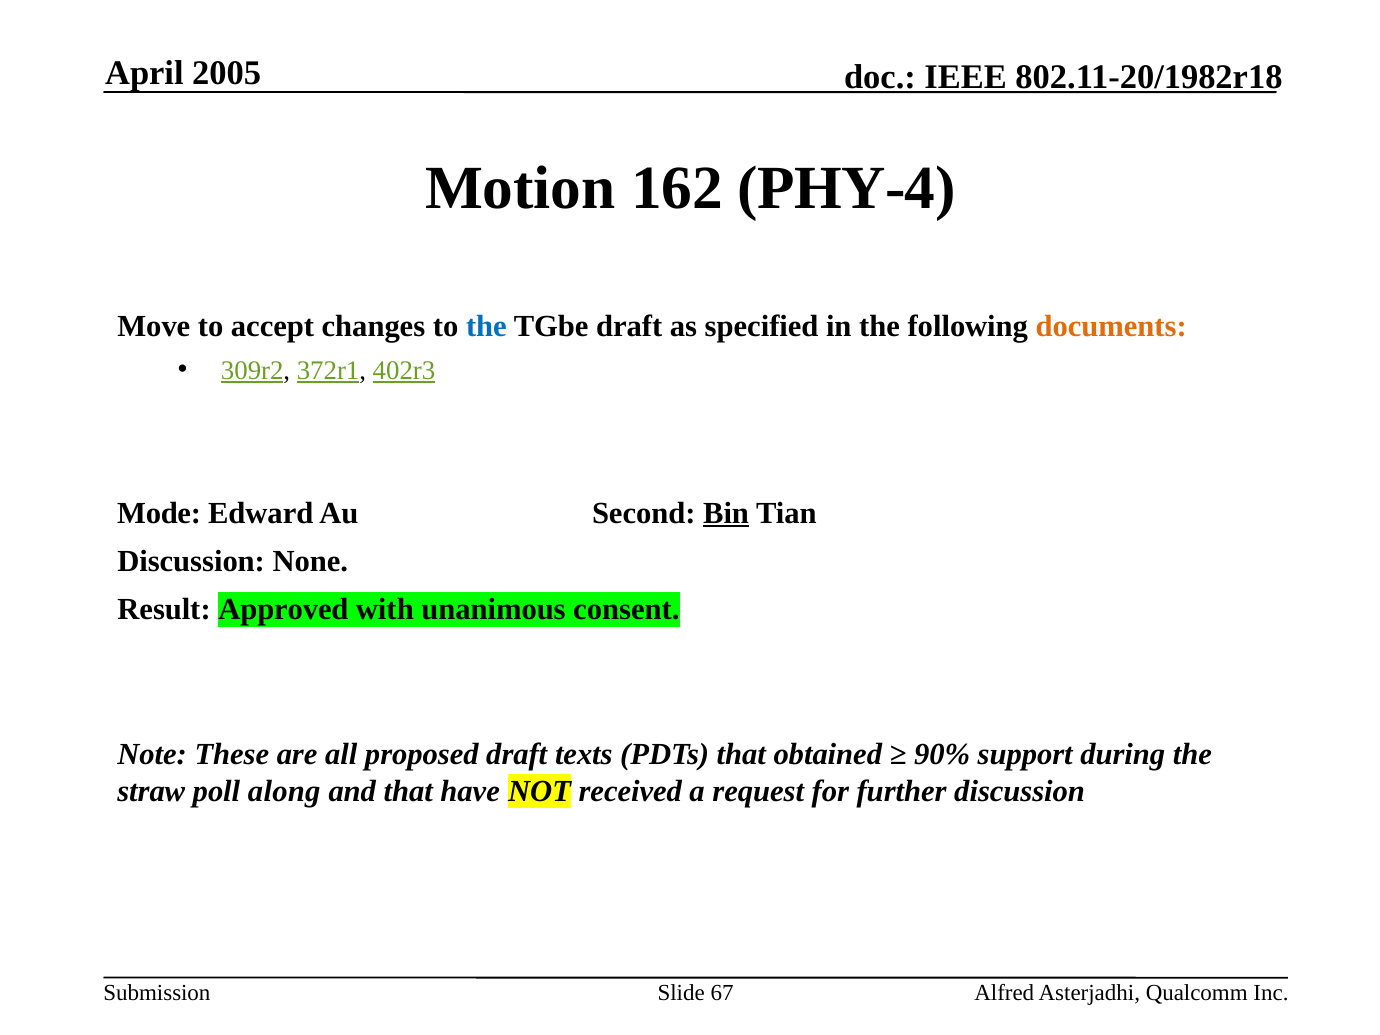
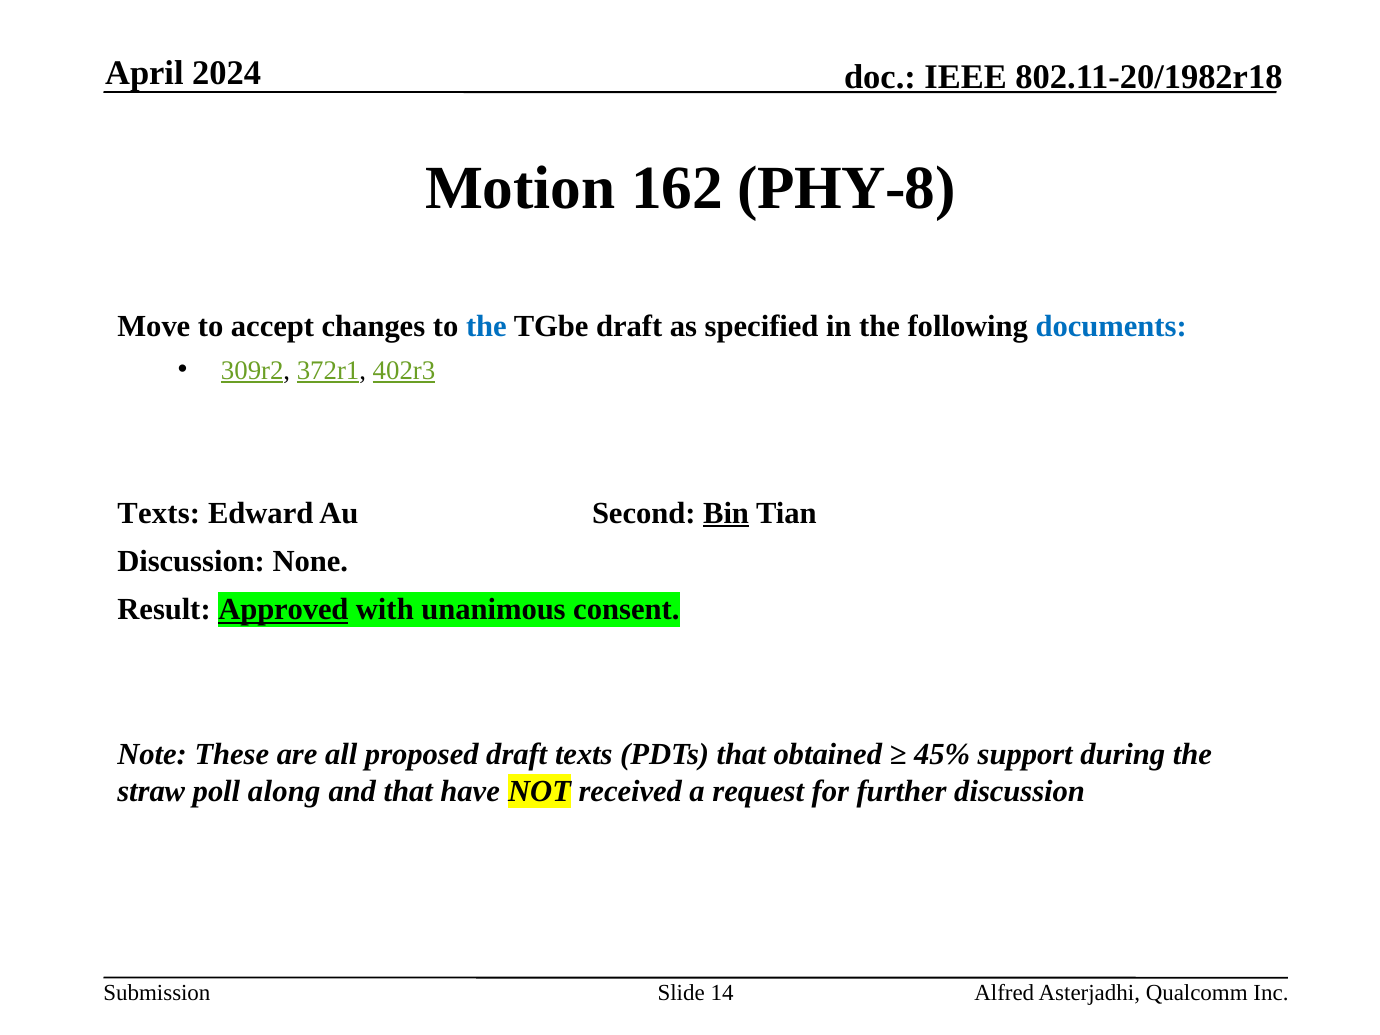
2005: 2005 -> 2024
PHY-4: PHY-4 -> PHY-8
documents colour: orange -> blue
Mode at (159, 513): Mode -> Texts
Approved underline: none -> present
90%: 90% -> 45%
67: 67 -> 14
